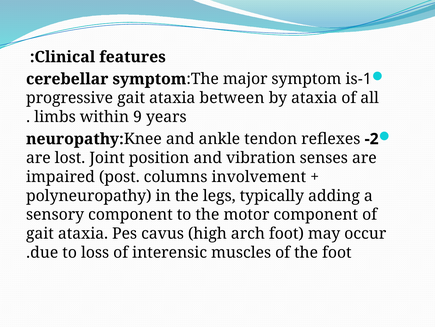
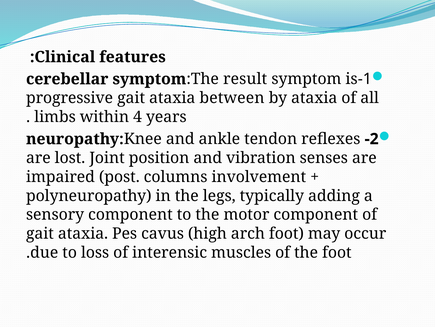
major: major -> result
9: 9 -> 4
